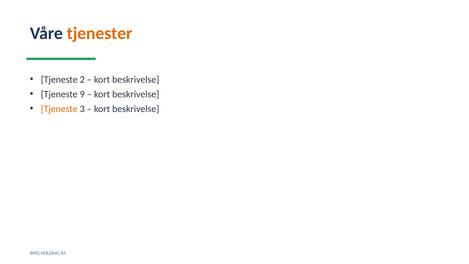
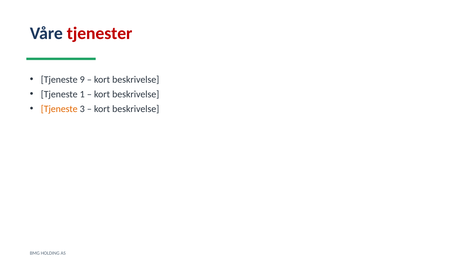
tjenester colour: orange -> red
2: 2 -> 9
9: 9 -> 1
